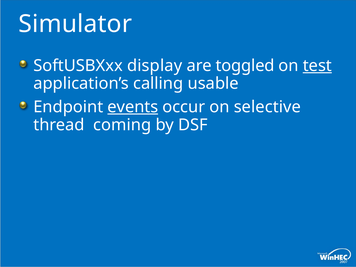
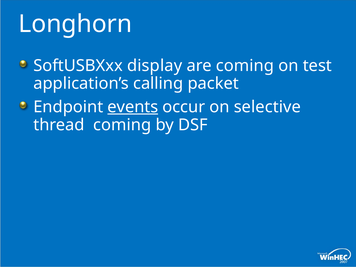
Simulator: Simulator -> Longhorn
are toggled: toggled -> coming
test underline: present -> none
usable: usable -> packet
